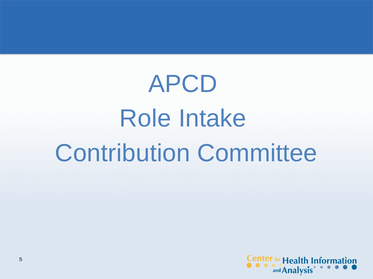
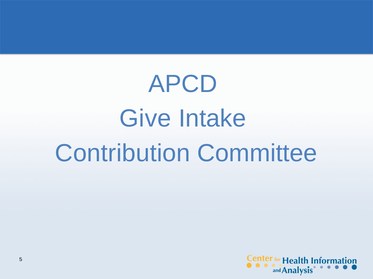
Role: Role -> Give
